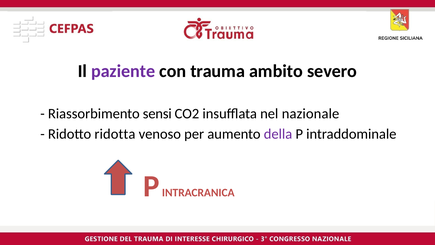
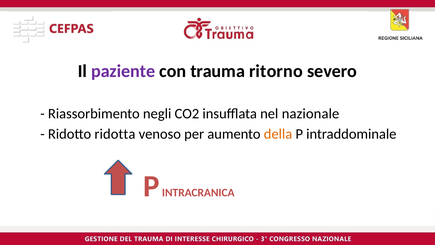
ambito: ambito -> ritorno
sensi: sensi -> negli
della colour: purple -> orange
